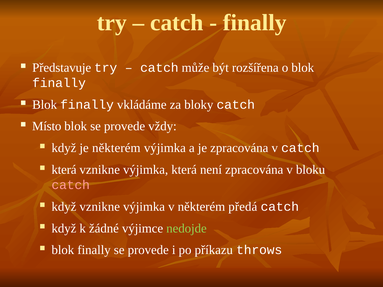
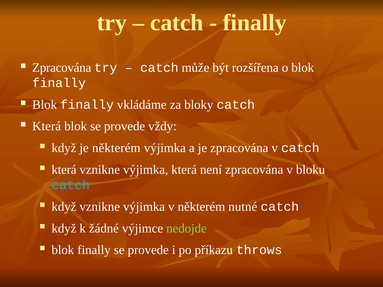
Představuje at (62, 68): Představuje -> Zpracována
Místo at (47, 126): Místo -> Která
catch at (71, 185) colour: pink -> light blue
předá: předá -> nutné
